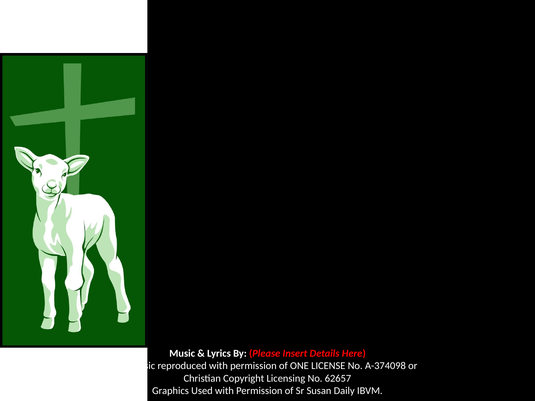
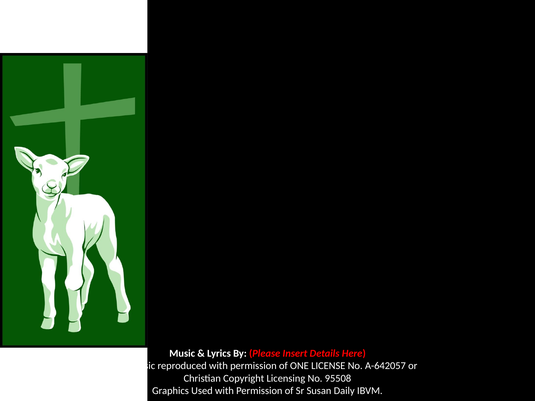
A-374098: A-374098 -> A-642057
62657: 62657 -> 95508
